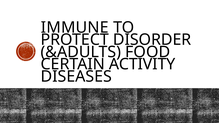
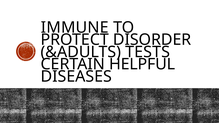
FOOD: FOOD -> TESTS
ACTIVITY: ACTIVITY -> HELPFUL
